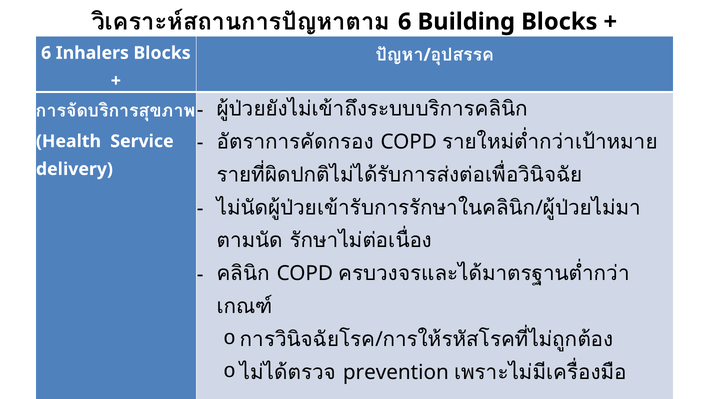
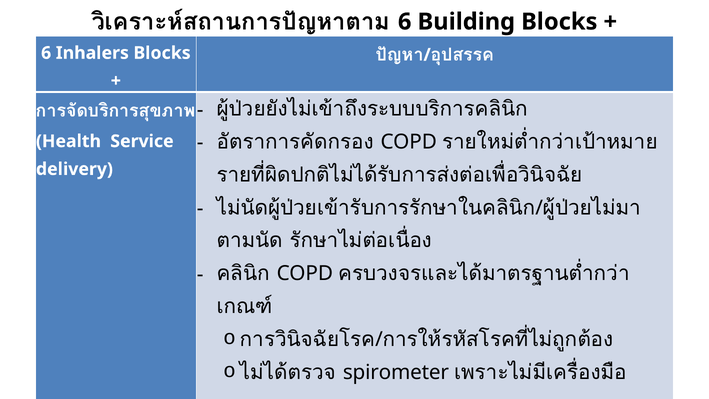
prevention: prevention -> spirometer
